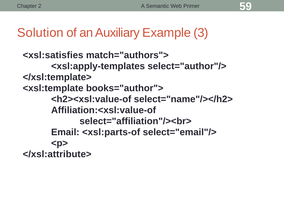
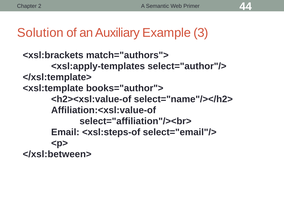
59: 59 -> 44
<xsl:satisfies: <xsl:satisfies -> <xsl:brackets
<xsl:parts-of: <xsl:parts-of -> <xsl:steps-of
</xsl:attribute>: </xsl:attribute> -> </xsl:between>
